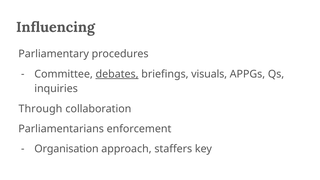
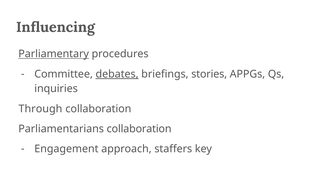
Parliamentary underline: none -> present
visuals: visuals -> stories
Parliamentarians enforcement: enforcement -> collaboration
Organisation: Organisation -> Engagement
